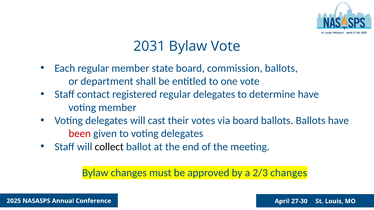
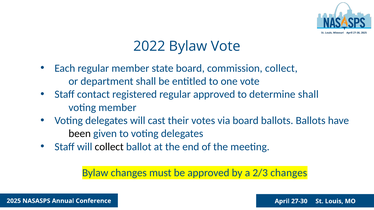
2031: 2031 -> 2022
commission ballots: ballots -> collect
regular delegates: delegates -> approved
determine have: have -> shall
been colour: red -> black
